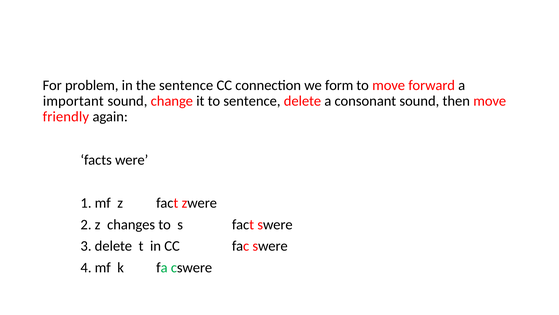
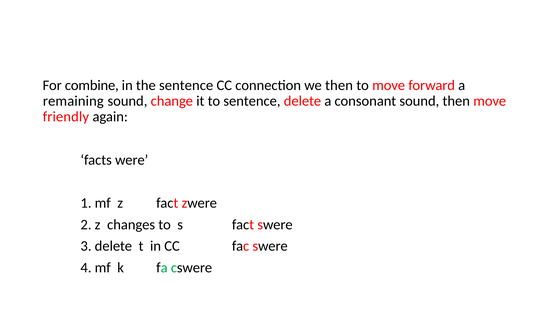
problem: problem -> combine
we form: form -> then
important: important -> remaining
